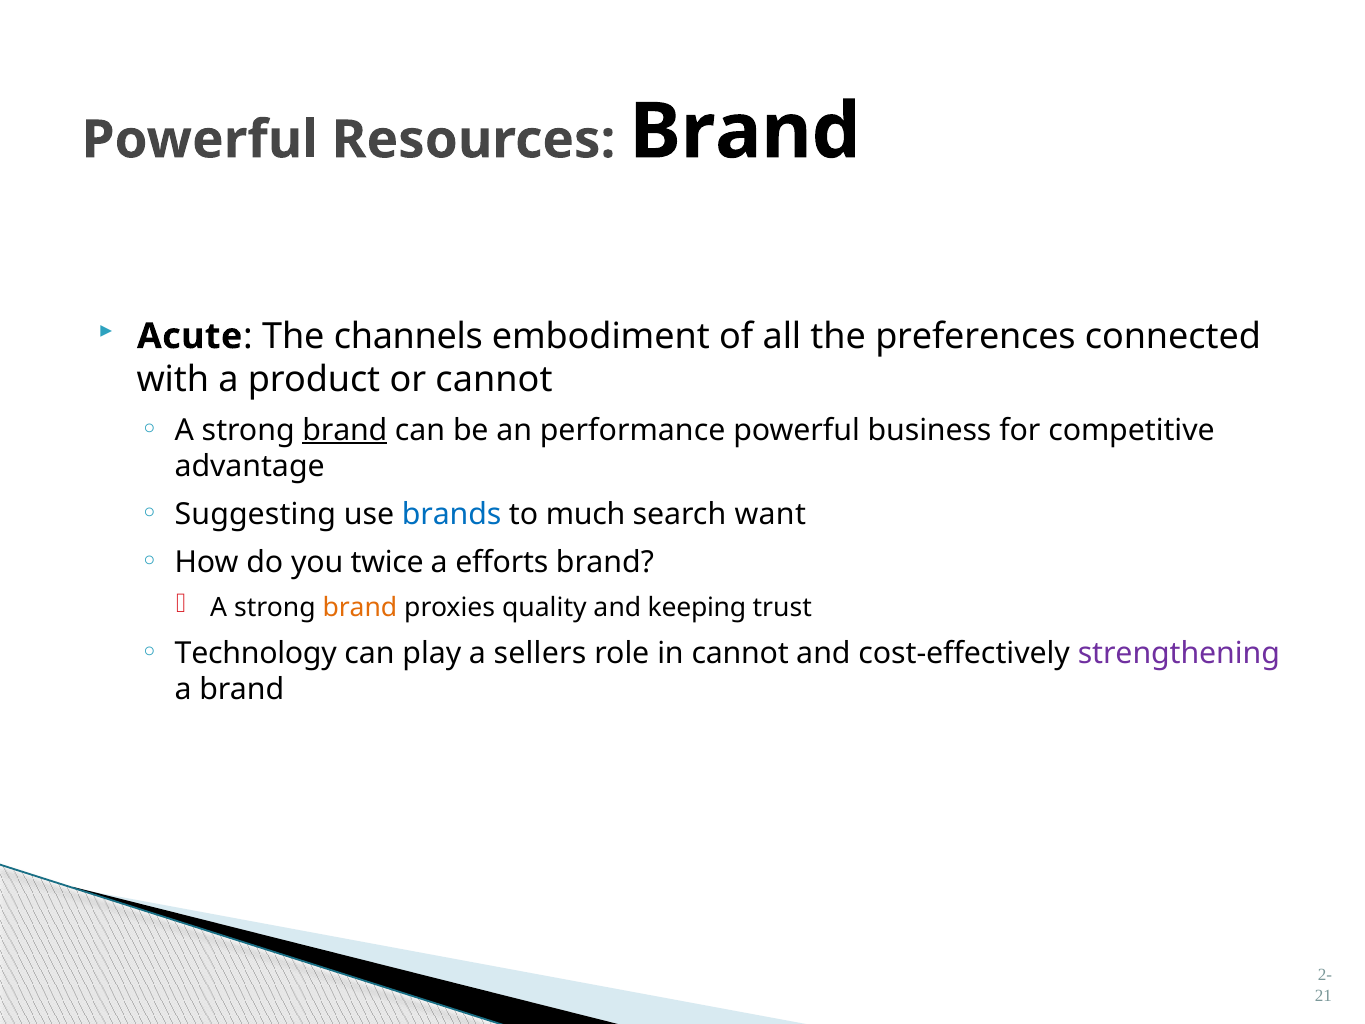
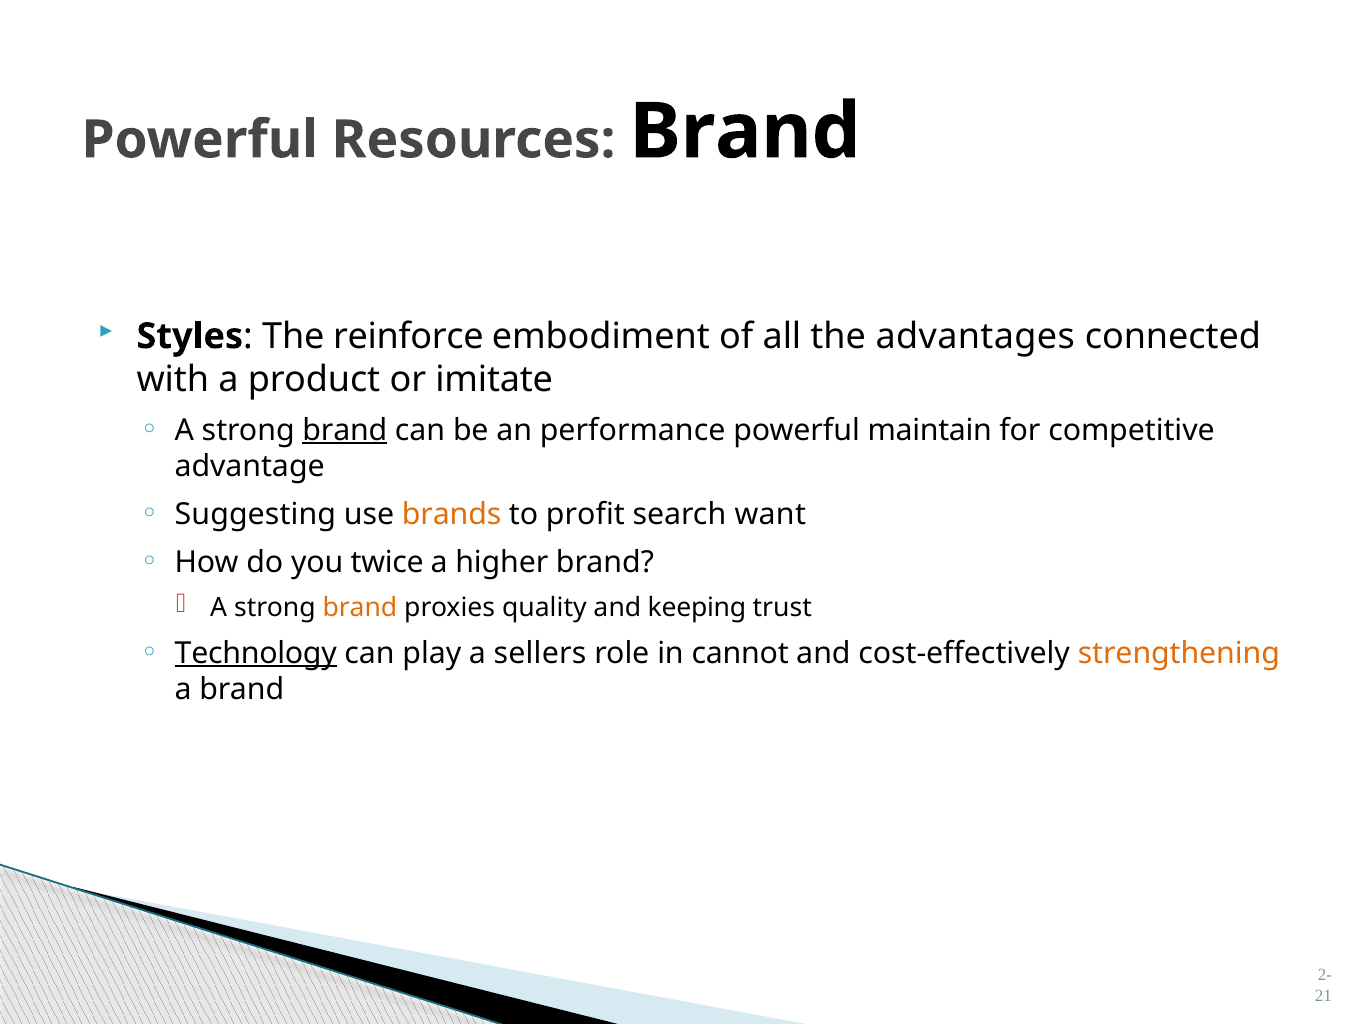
Acute: Acute -> Styles
channels: channels -> reinforce
preferences: preferences -> advantages
or cannot: cannot -> imitate
business: business -> maintain
brands colour: blue -> orange
much: much -> profit
efforts: efforts -> higher
Technology underline: none -> present
strengthening colour: purple -> orange
